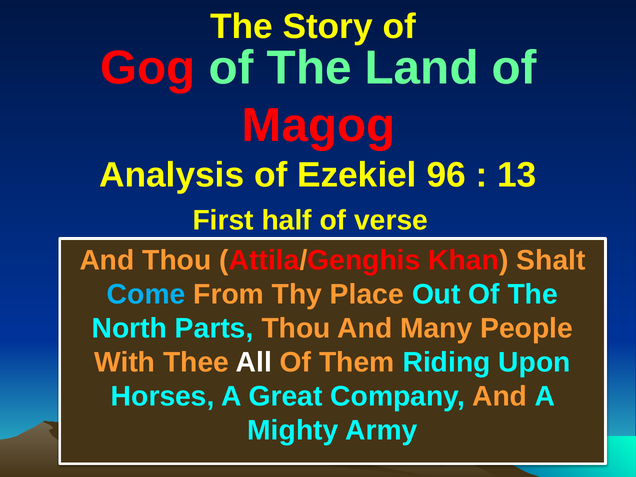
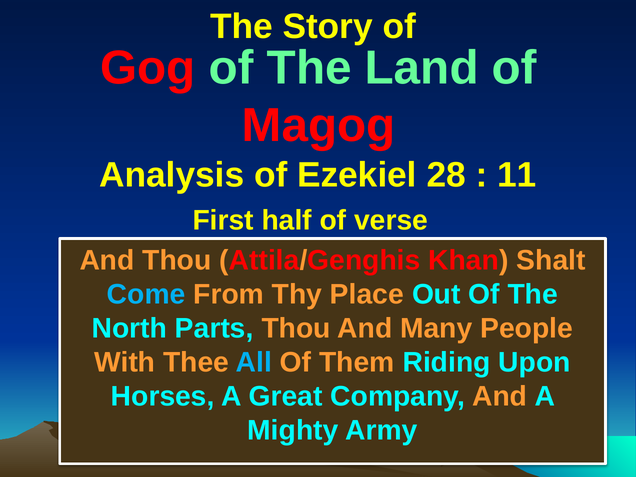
96: 96 -> 28
13: 13 -> 11
All colour: white -> light blue
